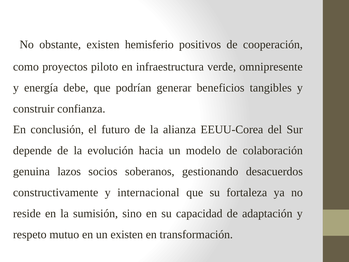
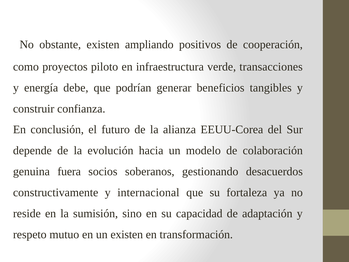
hemisferio: hemisferio -> ampliando
omnipresente: omnipresente -> transacciones
lazos: lazos -> fuera
